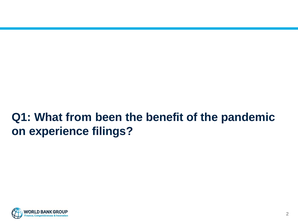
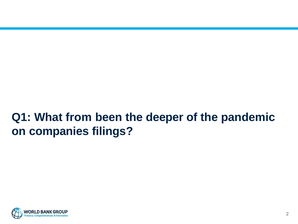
benefit: benefit -> deeper
experience: experience -> companies
